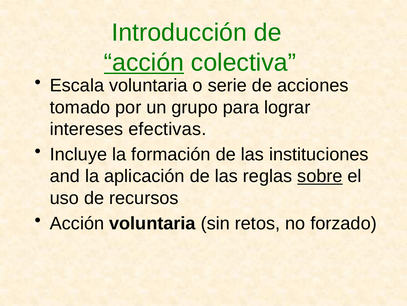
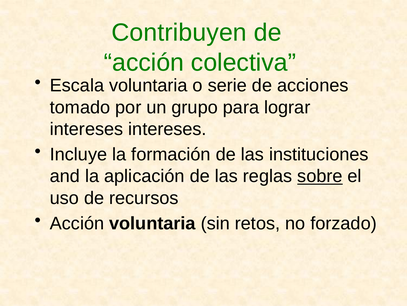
Introducción: Introducción -> Contribuyen
acción at (144, 62) underline: present -> none
intereses efectivas: efectivas -> intereses
